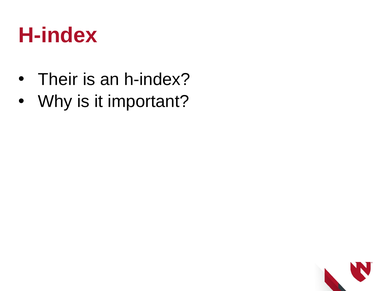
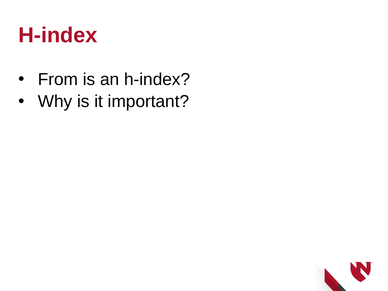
Their: Their -> From
